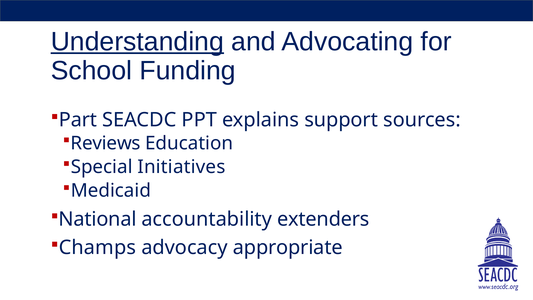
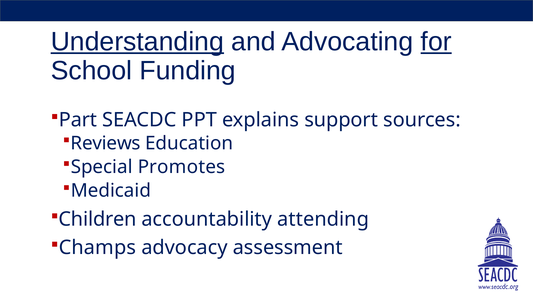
for underline: none -> present
Initiatives: Initiatives -> Promotes
National: National -> Children
extenders: extenders -> attending
appropriate: appropriate -> assessment
